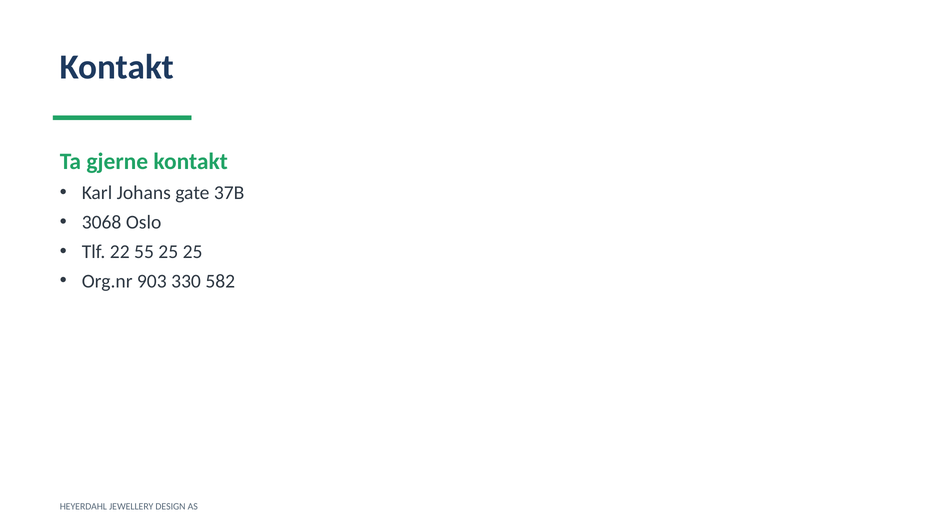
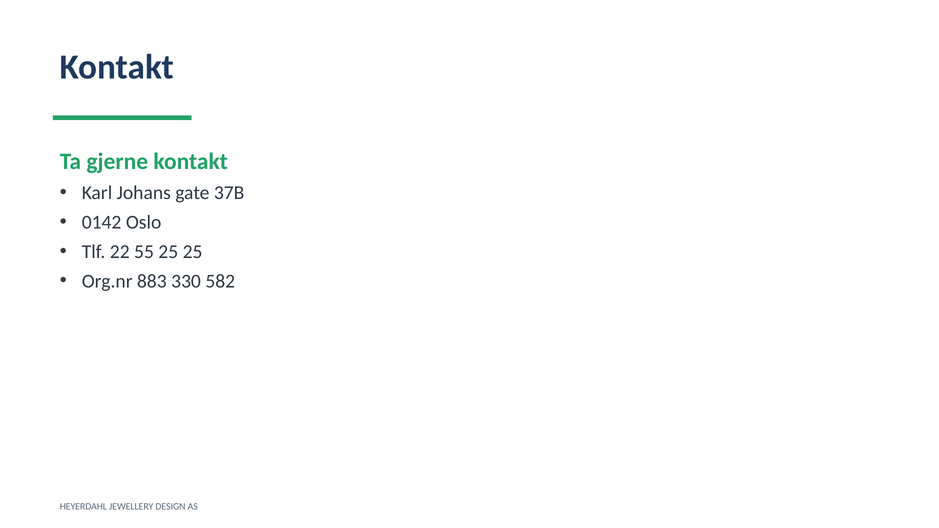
3068: 3068 -> 0142
903: 903 -> 883
